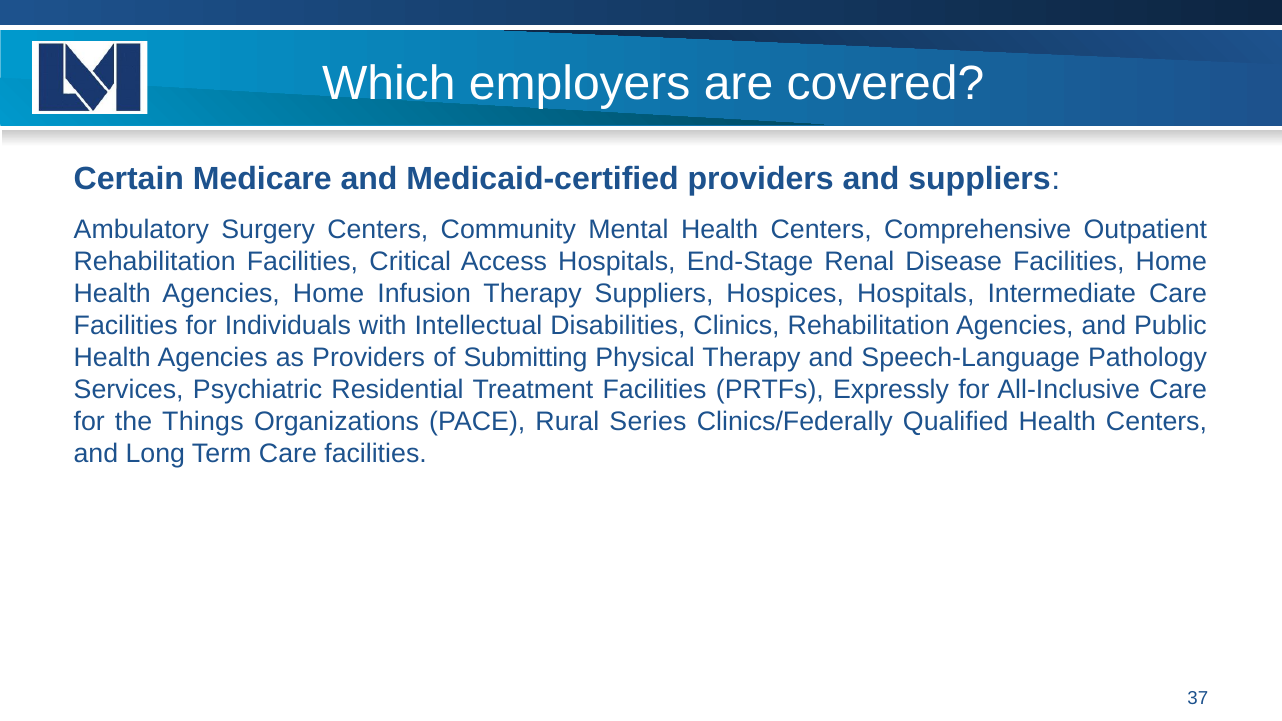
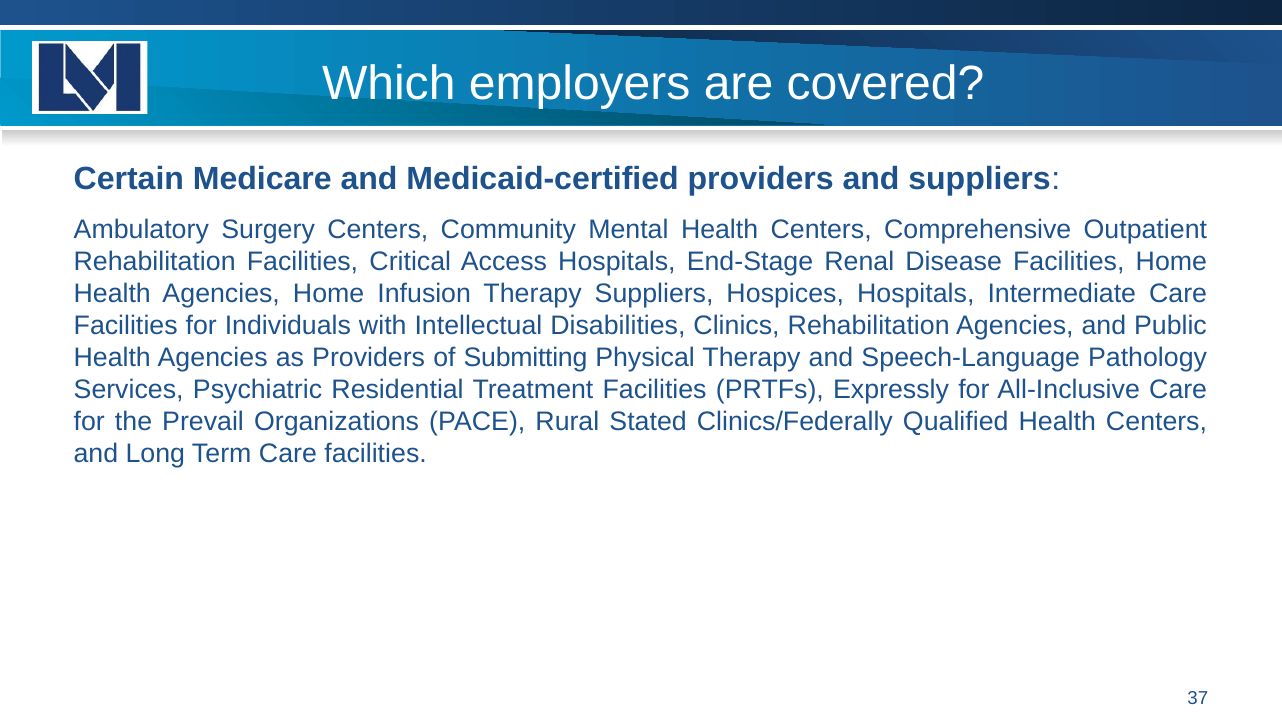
Things: Things -> Prevail
Series: Series -> Stated
